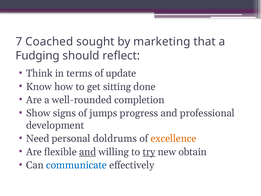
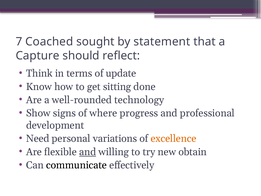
marketing: marketing -> statement
Fudging: Fudging -> Capture
completion: completion -> technology
jumps: jumps -> where
doldrums: doldrums -> variations
try underline: present -> none
communicate colour: blue -> black
